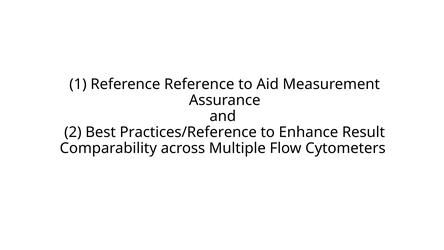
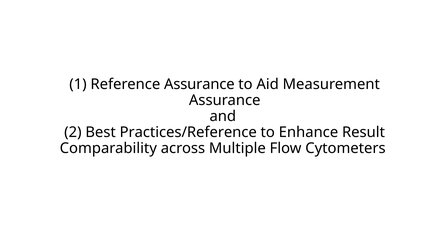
Reference Reference: Reference -> Assurance
